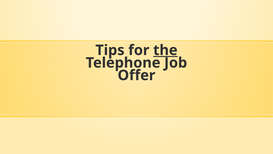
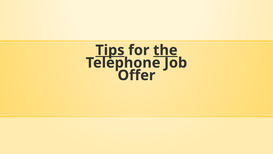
Tips underline: none -> present
